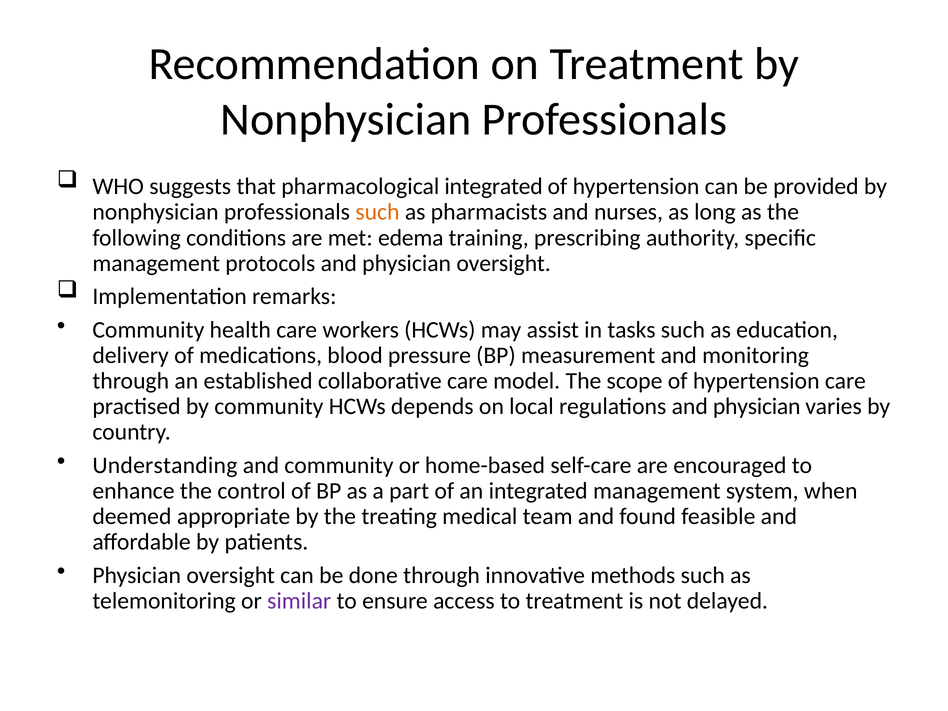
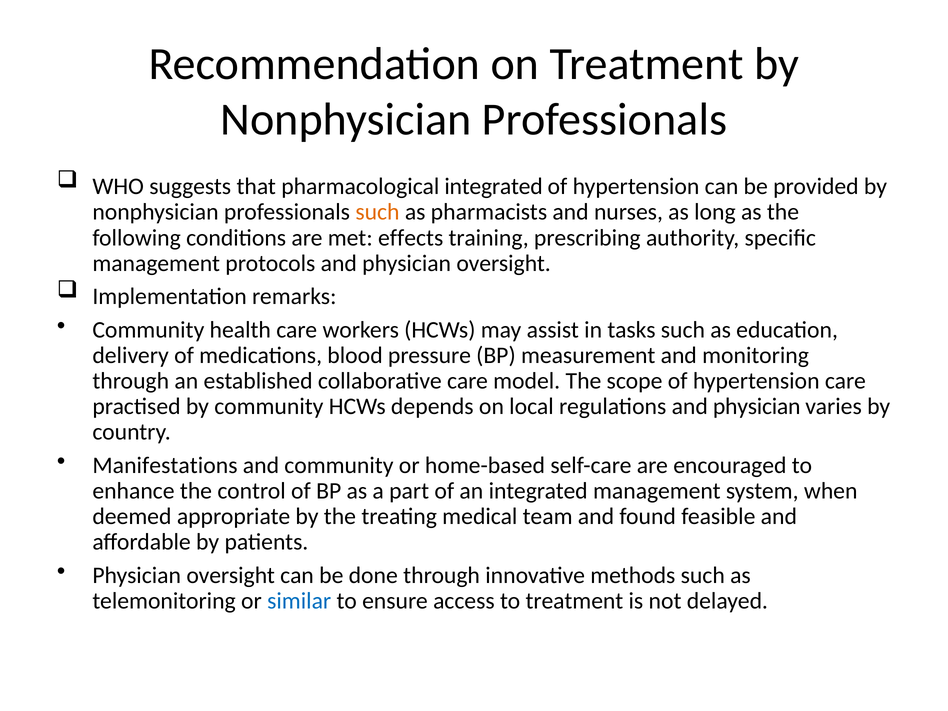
edema: edema -> effects
Understanding: Understanding -> Manifestations
similar colour: purple -> blue
